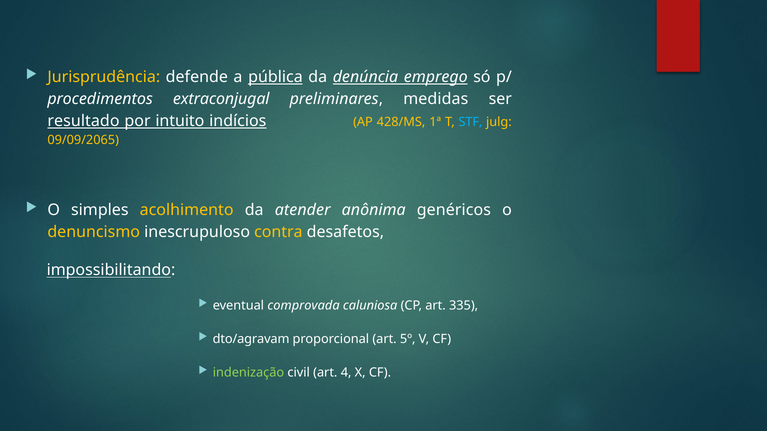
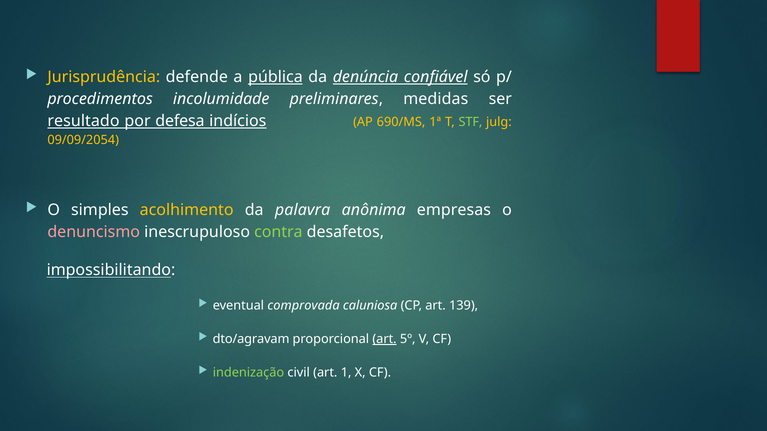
emprego: emprego -> confiável
extraconjugal: extraconjugal -> incolumidade
intuito: intuito -> defesa
428/MS: 428/MS -> 690/MS
STF colour: light blue -> light green
09/09/2065: 09/09/2065 -> 09/09/2054
atender: atender -> palavra
genéricos: genéricos -> empresas
denuncismo colour: yellow -> pink
contra colour: yellow -> light green
335: 335 -> 139
art at (385, 339) underline: none -> present
4: 4 -> 1
